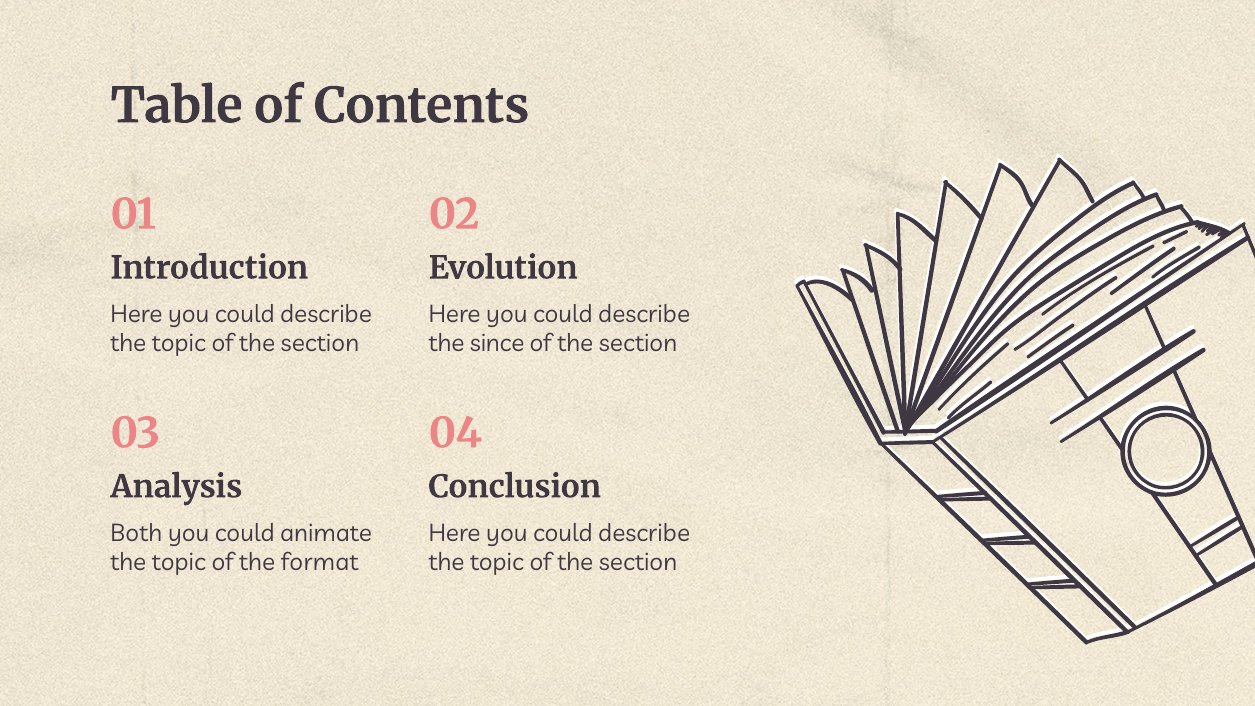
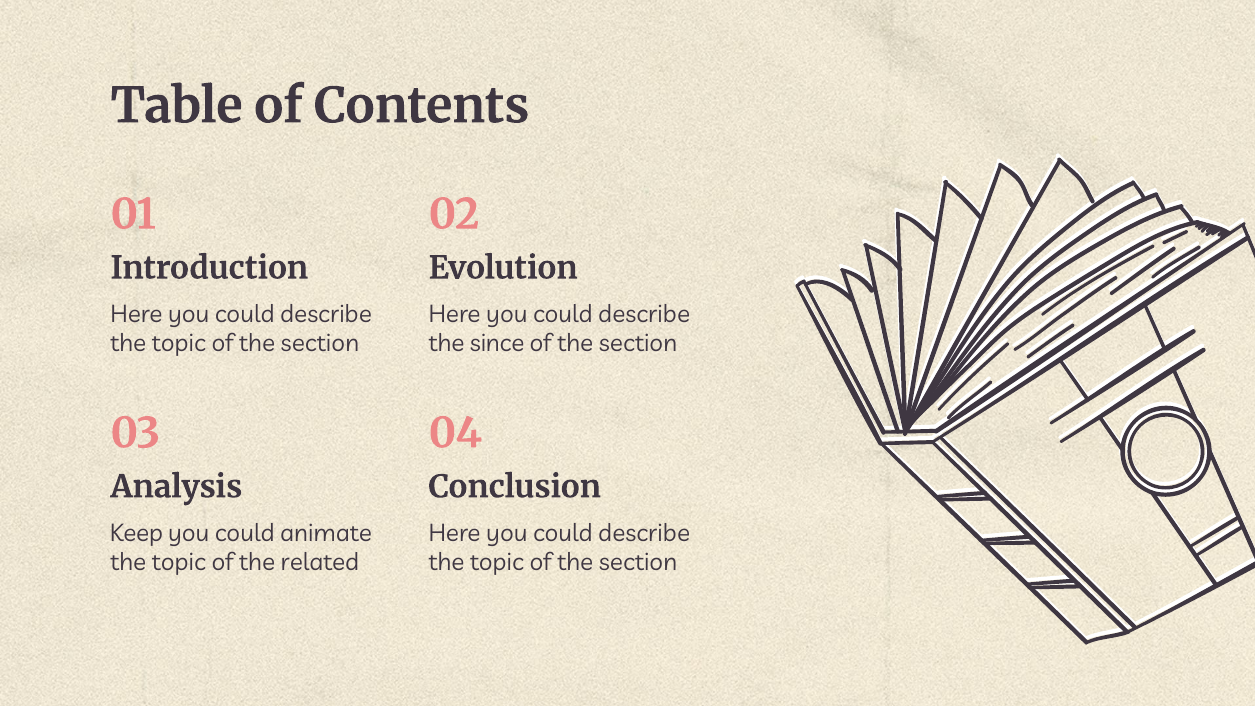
Both: Both -> Keep
format: format -> related
